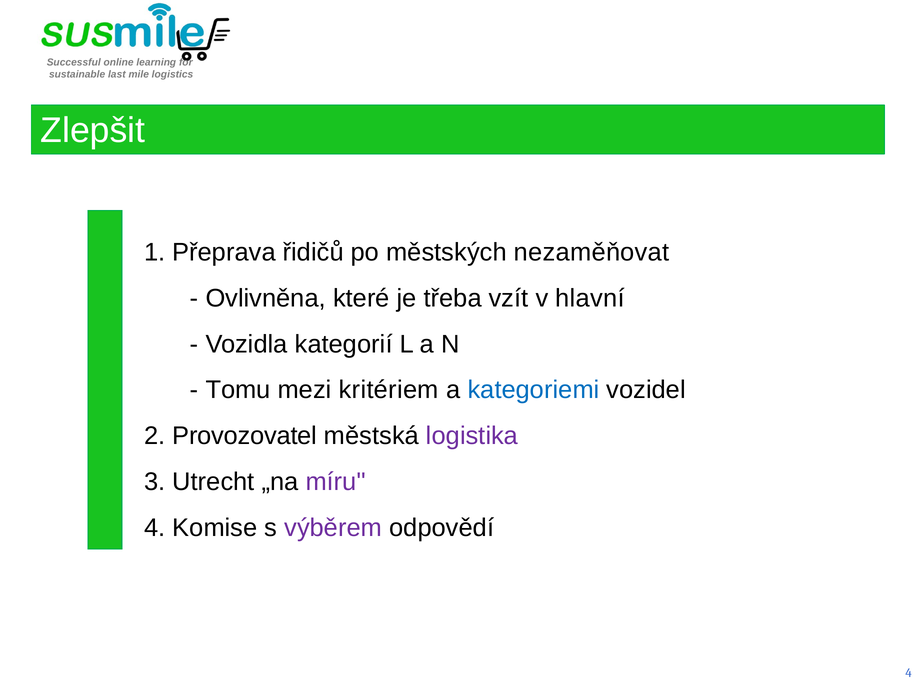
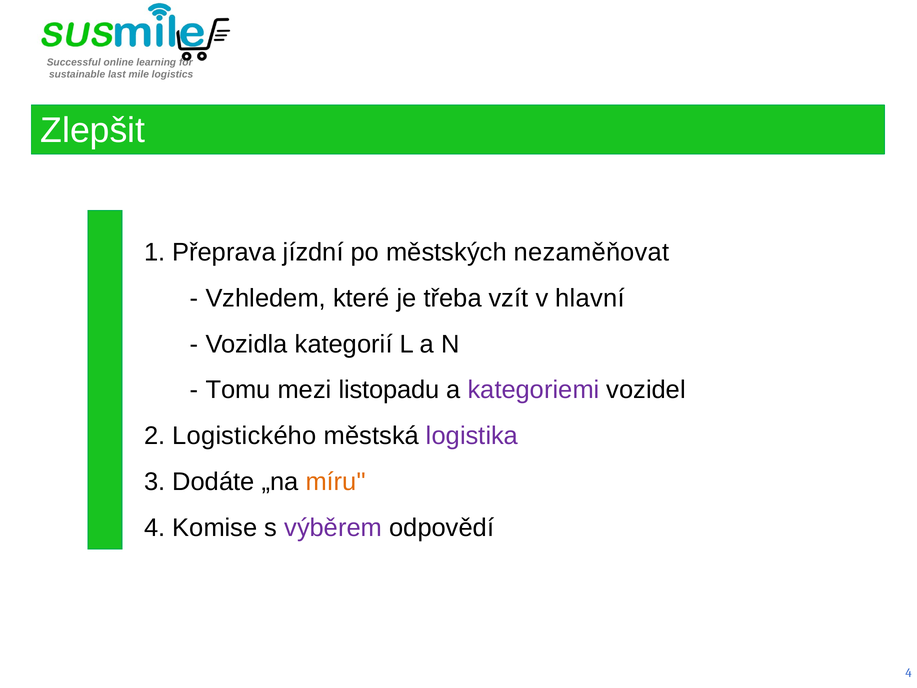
řidičů: řidičů -> jízdní
Ovlivněna: Ovlivněna -> Vzhledem
kritériem: kritériem -> listopadu
kategoriemi colour: blue -> purple
Provozovatel: Provozovatel -> Logistického
Utrecht: Utrecht -> Dodáte
míru colour: purple -> orange
